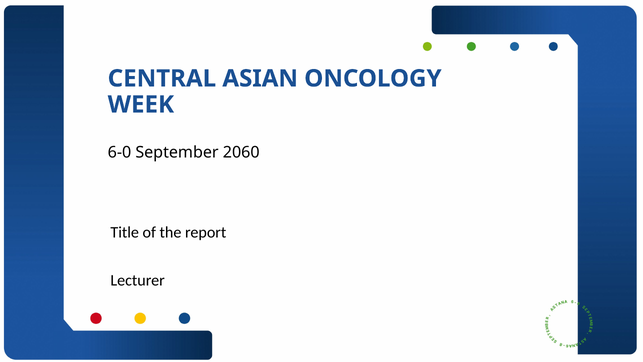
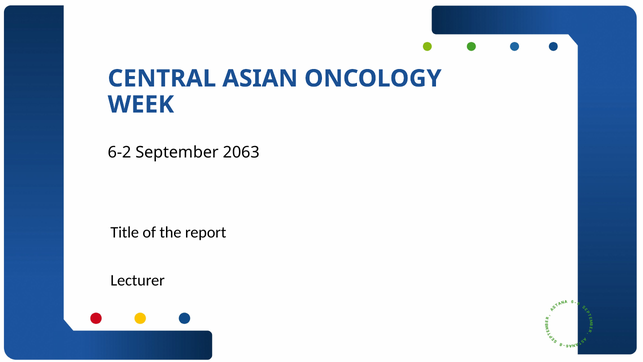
6-0: 6-0 -> 6-2
2060: 2060 -> 2063
